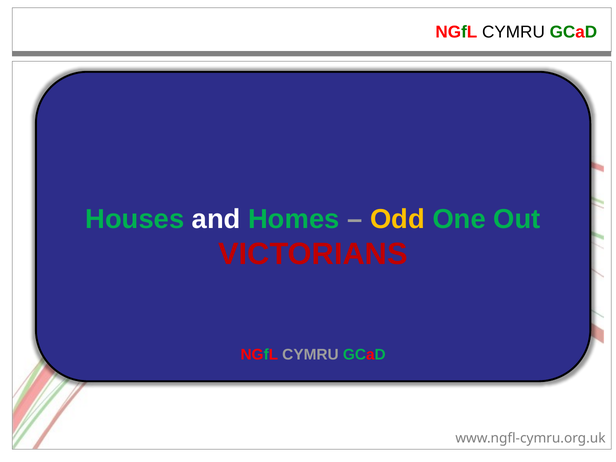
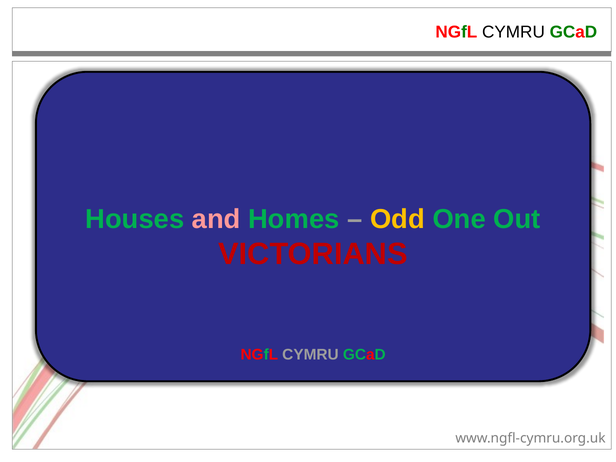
and colour: white -> pink
